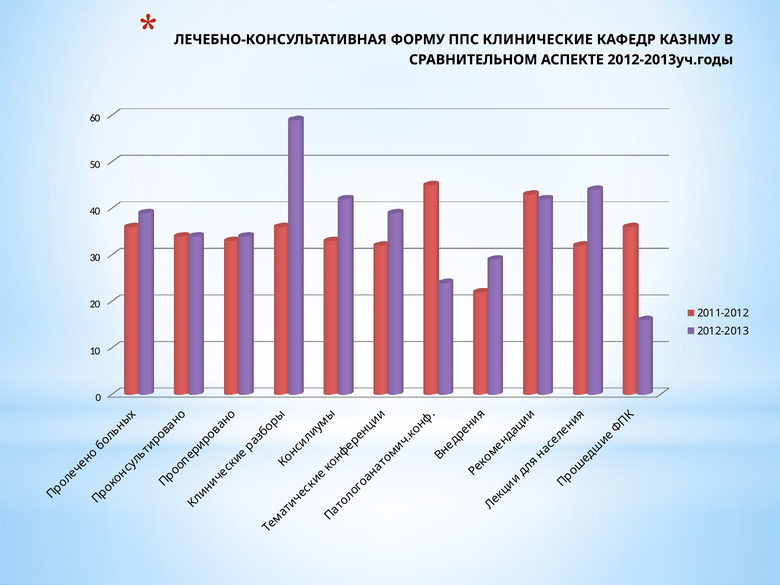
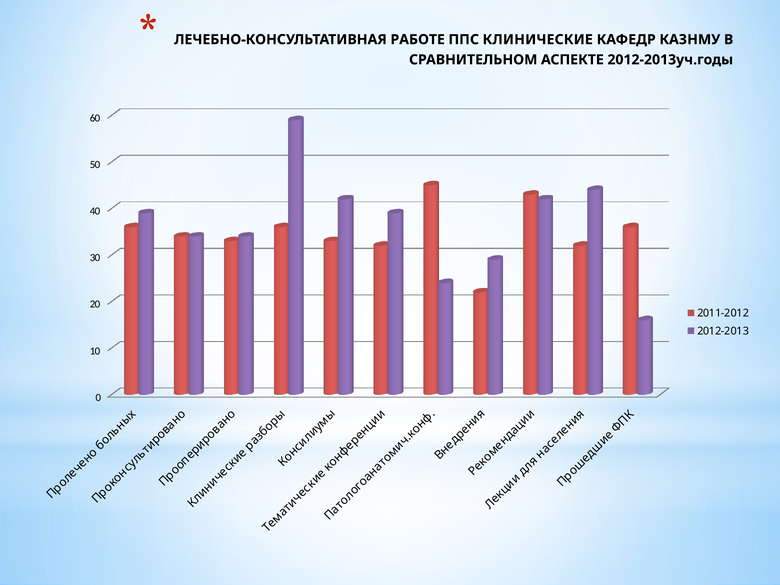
ФОРМУ: ФОРМУ -> РАБОТЕ
